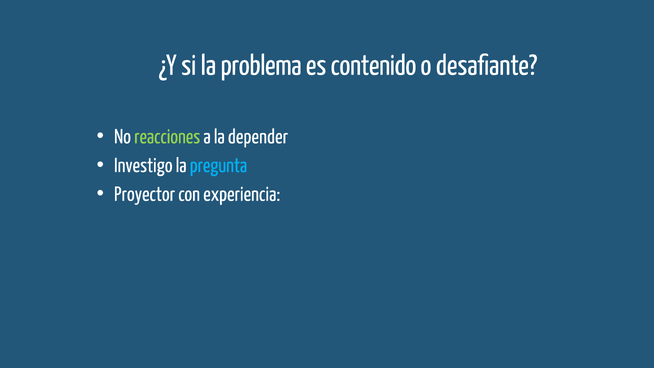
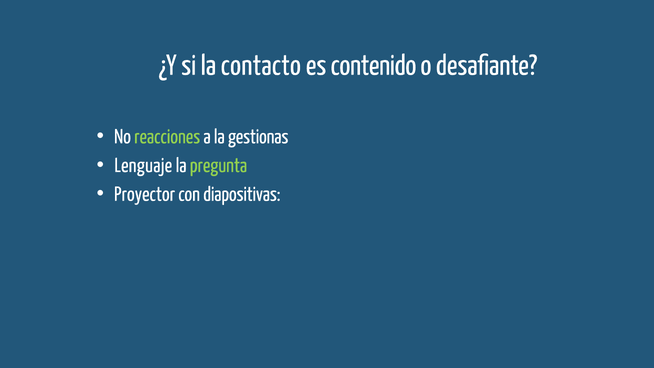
problema: problema -> contacto
depender: depender -> gestionas
Investigo: Investigo -> Lenguaje
pregunta colour: light blue -> light green
experiencia: experiencia -> diapositivas
